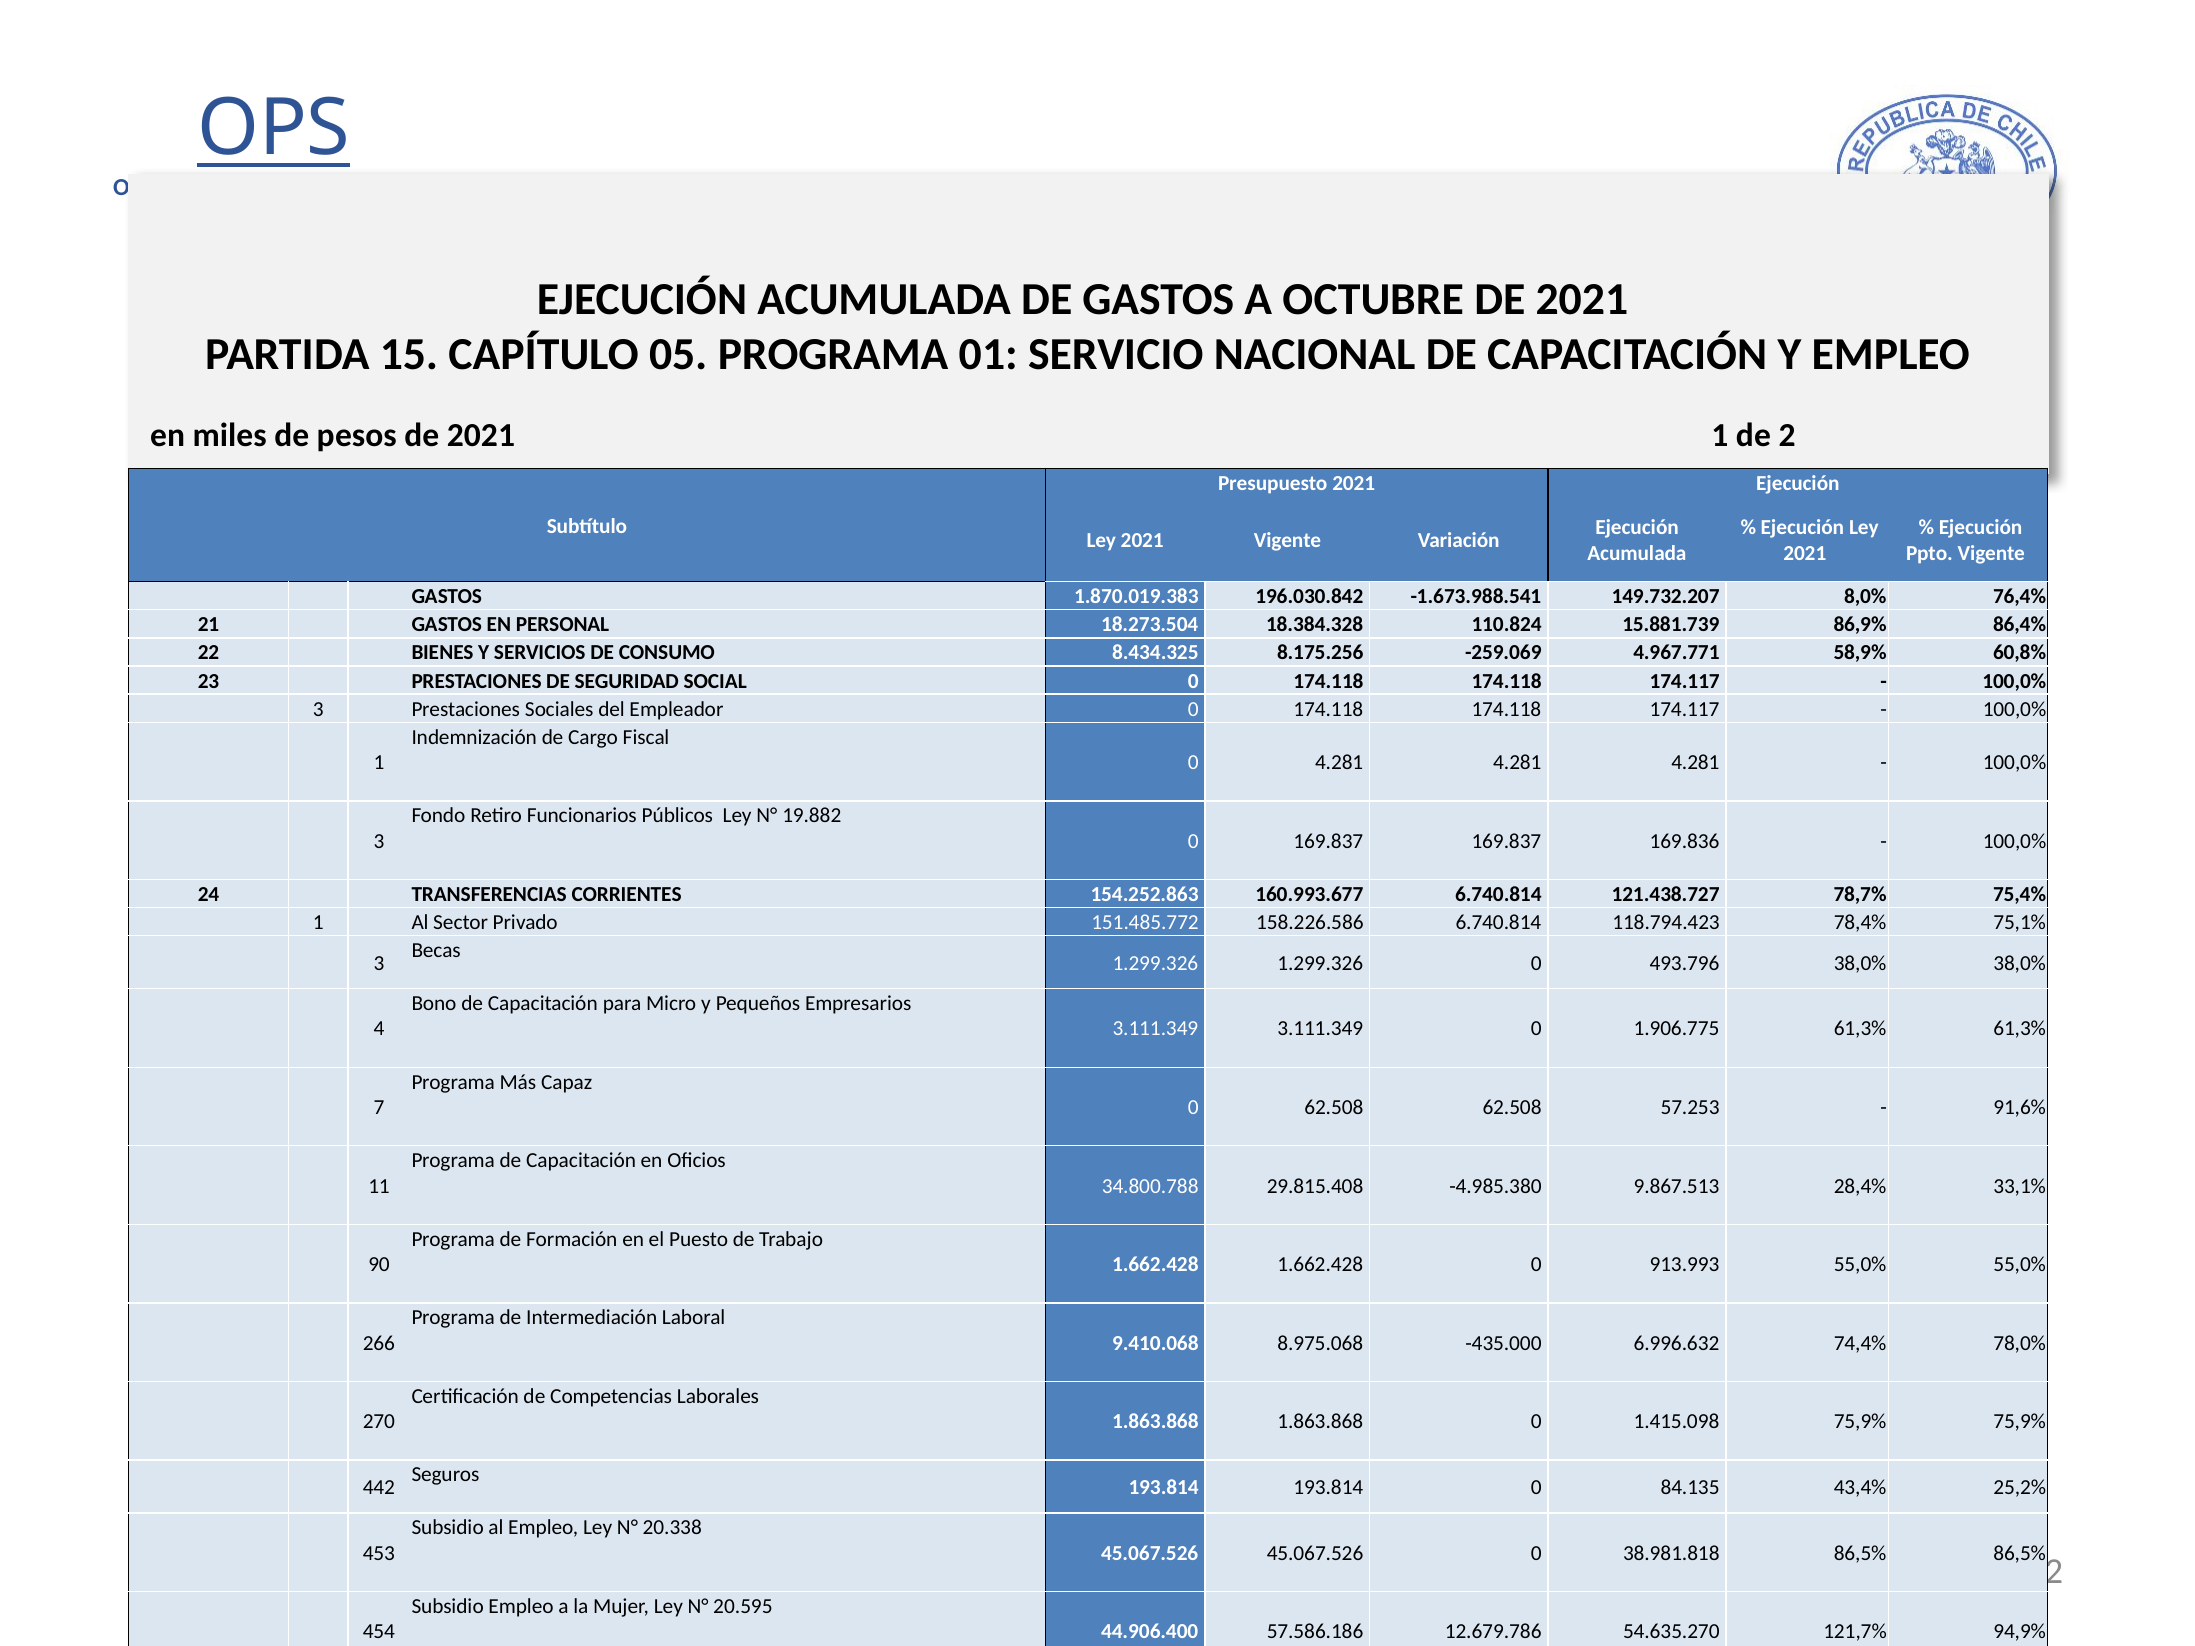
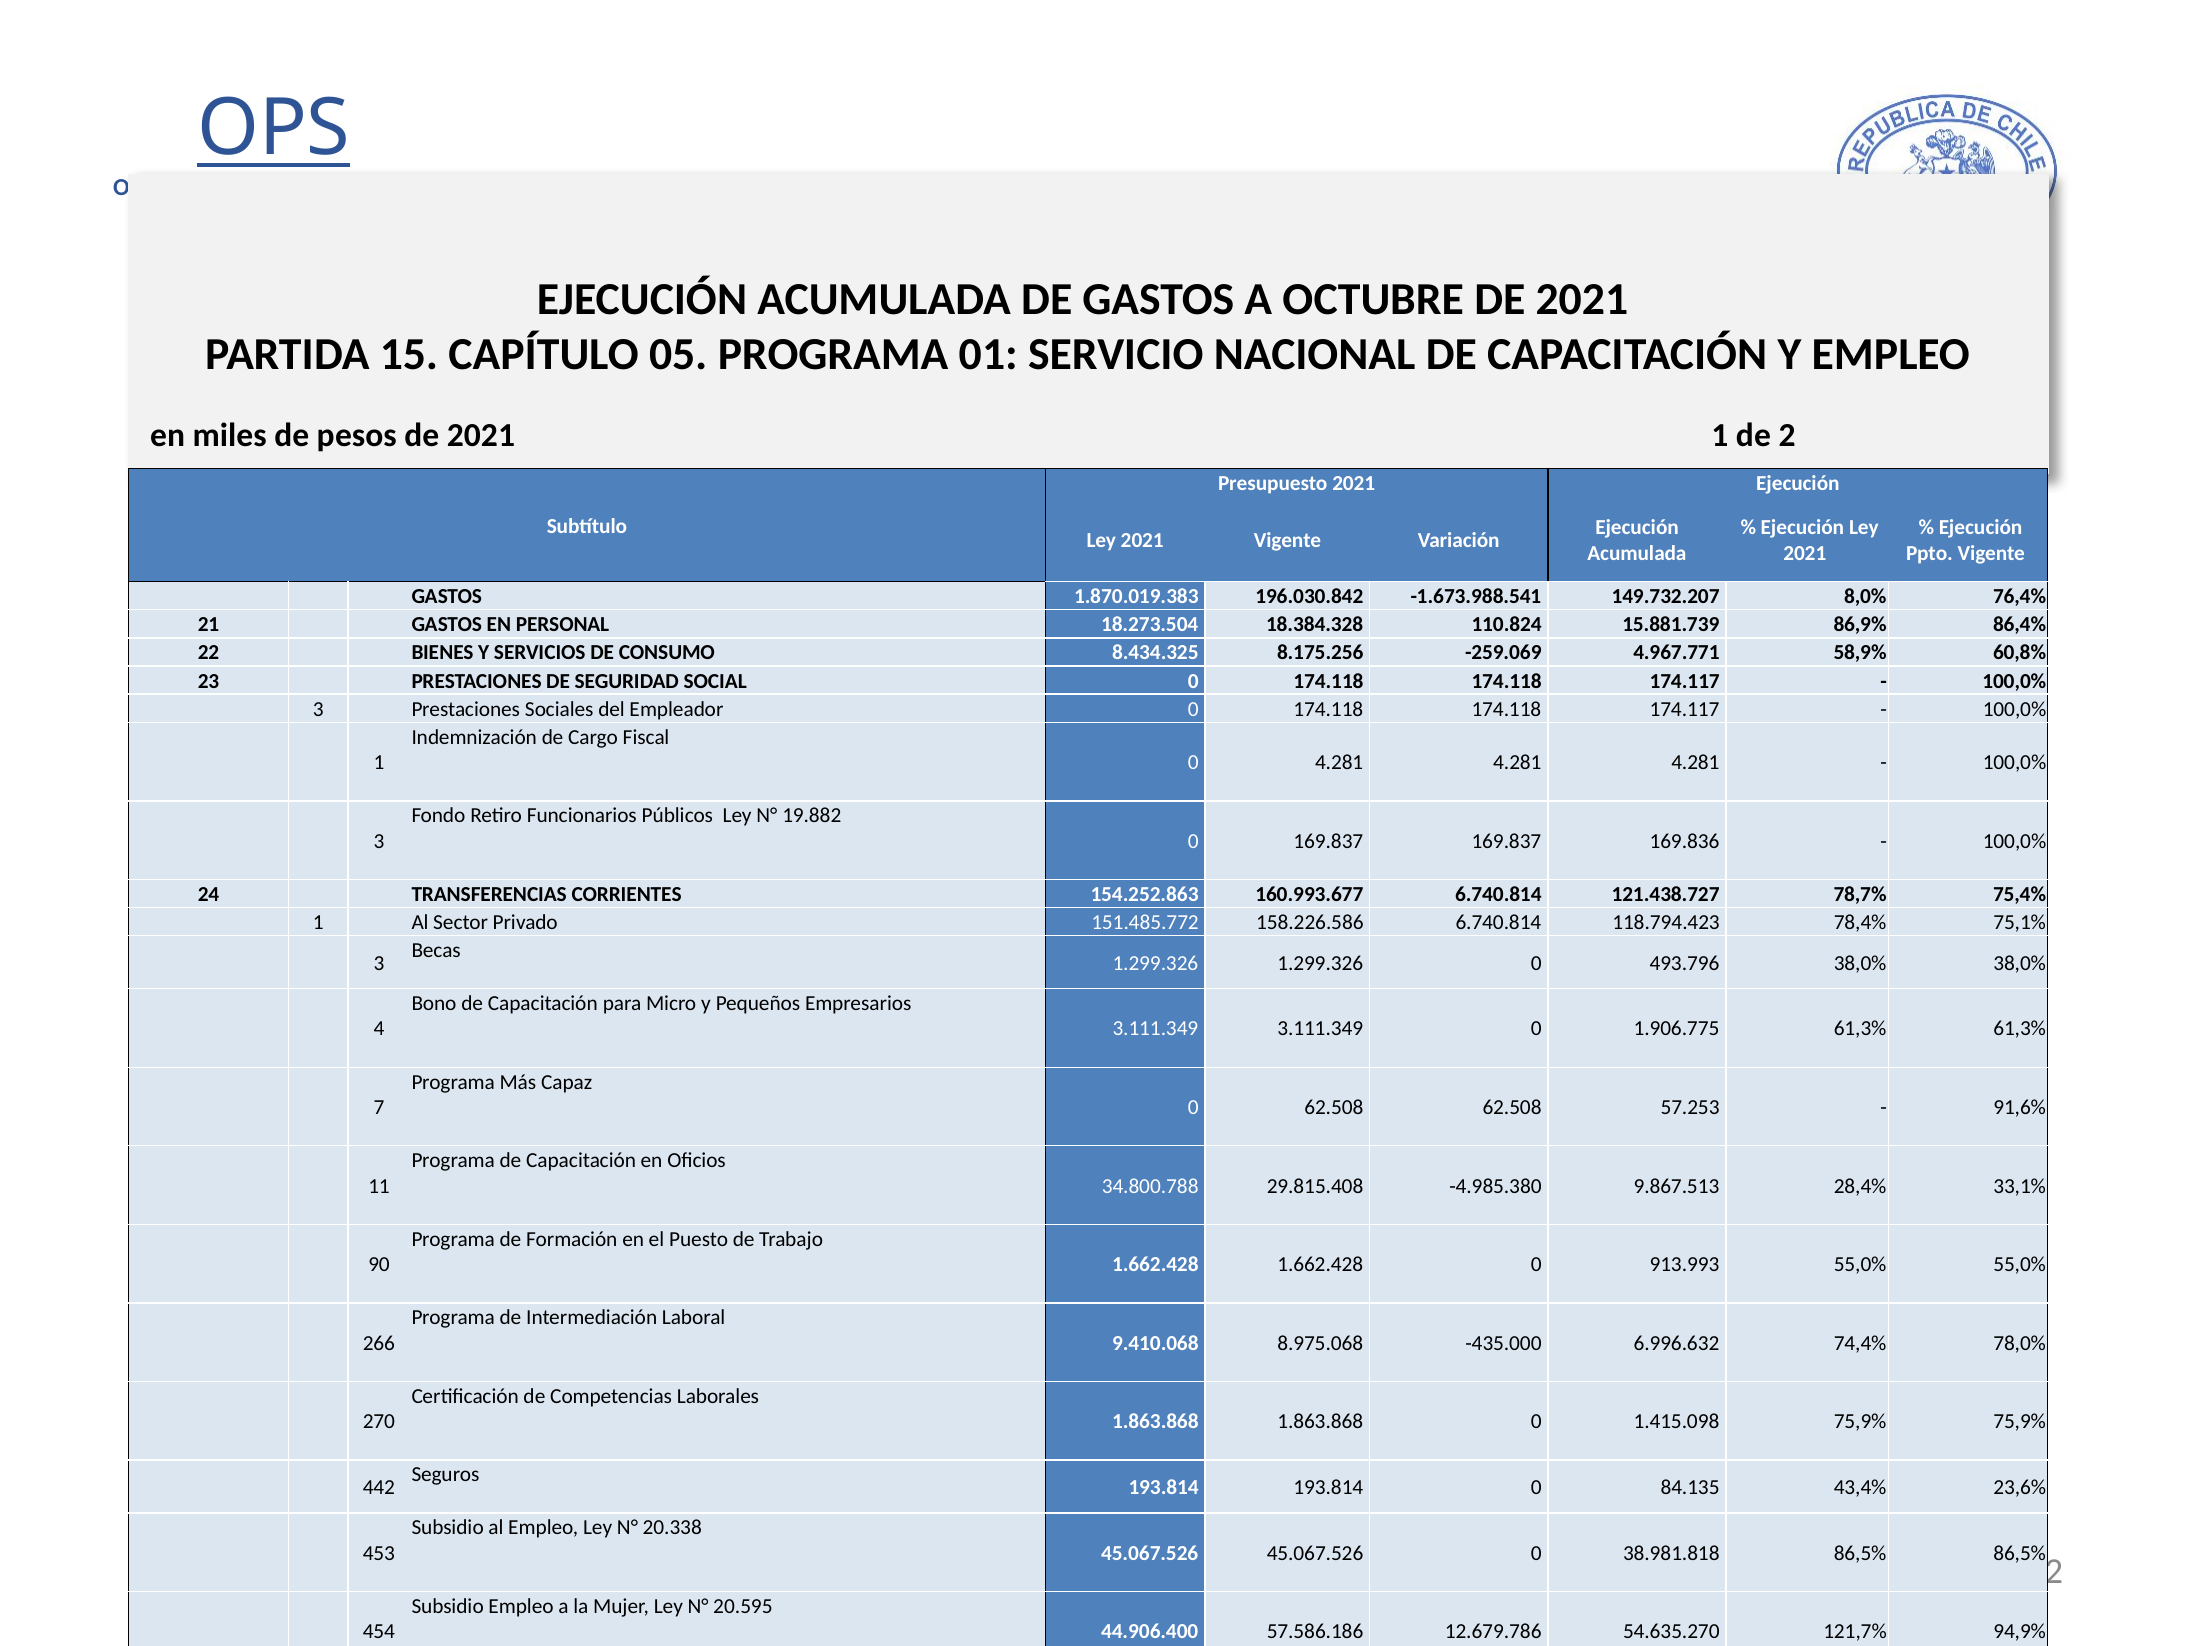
25,2%: 25,2% -> 23,6%
